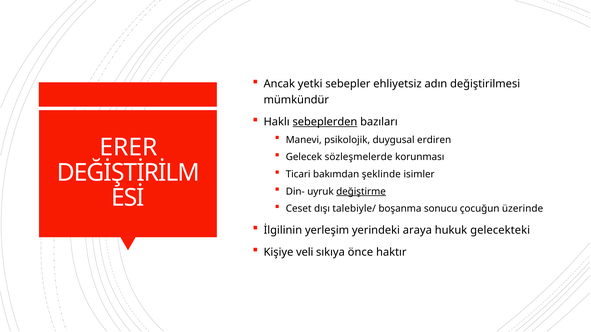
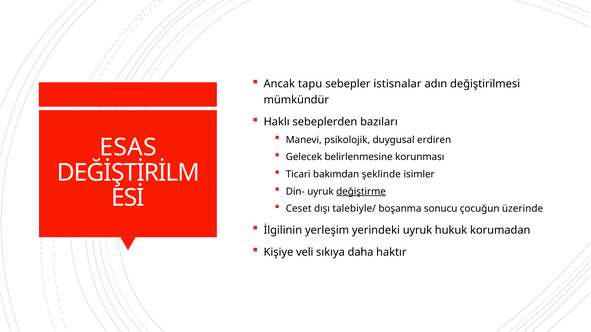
yetki: yetki -> tapu
ehliyetsiz: ehliyetsiz -> istisnalar
sebeplerden underline: present -> none
ERER: ERER -> ESAS
sözleşmelerde: sözleşmelerde -> belirlenmesine
yerindeki araya: araya -> uyruk
gelecekteki: gelecekteki -> korumadan
önce: önce -> daha
